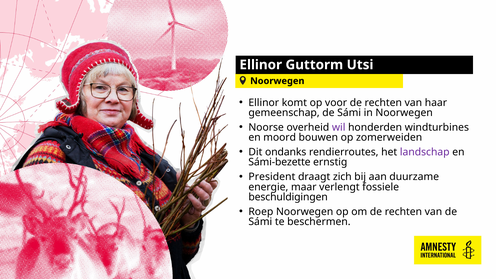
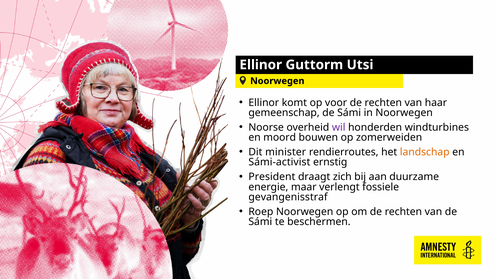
ondanks: ondanks -> minister
landschap colour: purple -> orange
Sámi-bezette: Sámi-bezette -> Sámi-activist
beschuldigingen: beschuldigingen -> gevangenisstraf
